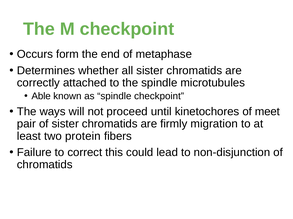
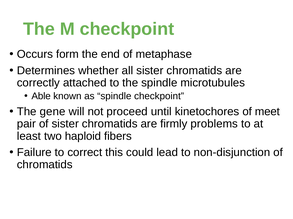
ways: ways -> gene
migration: migration -> problems
protein: protein -> haploid
